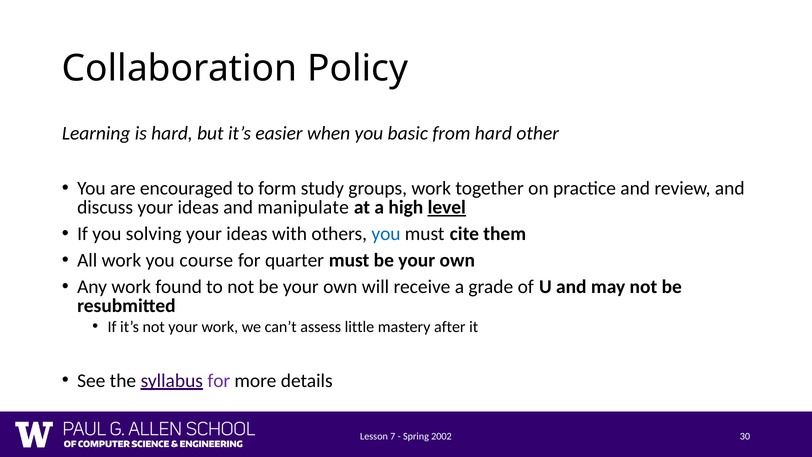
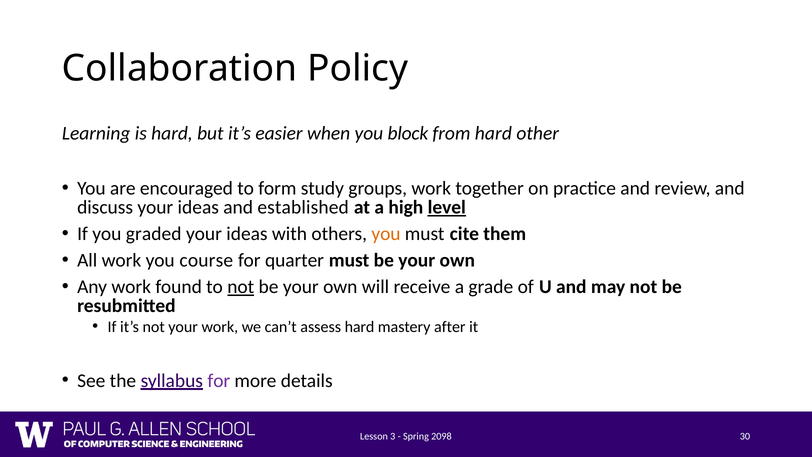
basic: basic -> block
manipulate: manipulate -> established
solving: solving -> graded
you at (386, 234) colour: blue -> orange
not at (241, 287) underline: none -> present
assess little: little -> hard
7: 7 -> 3
2002: 2002 -> 2098
